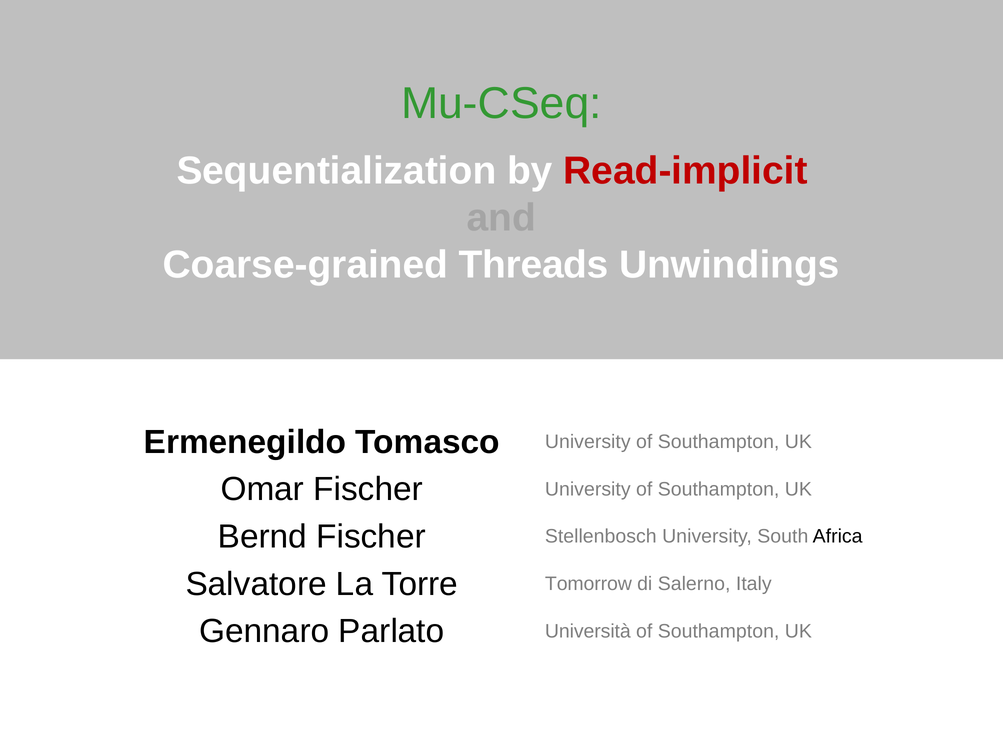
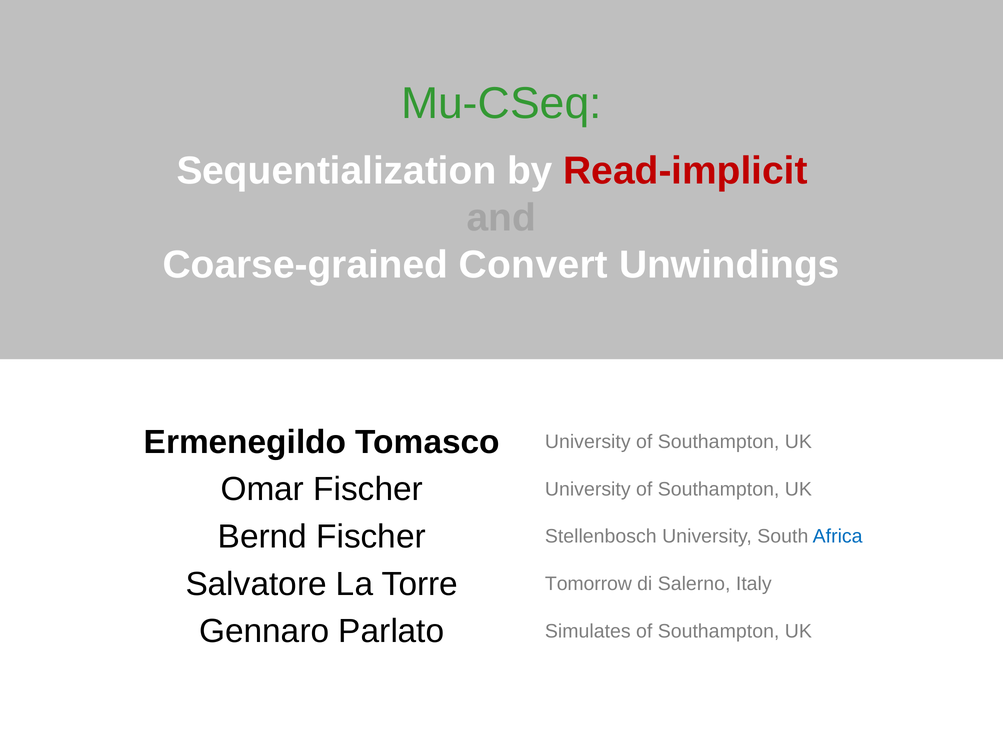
Threads: Threads -> Convert
Africa colour: black -> blue
Università: Università -> Simulates
